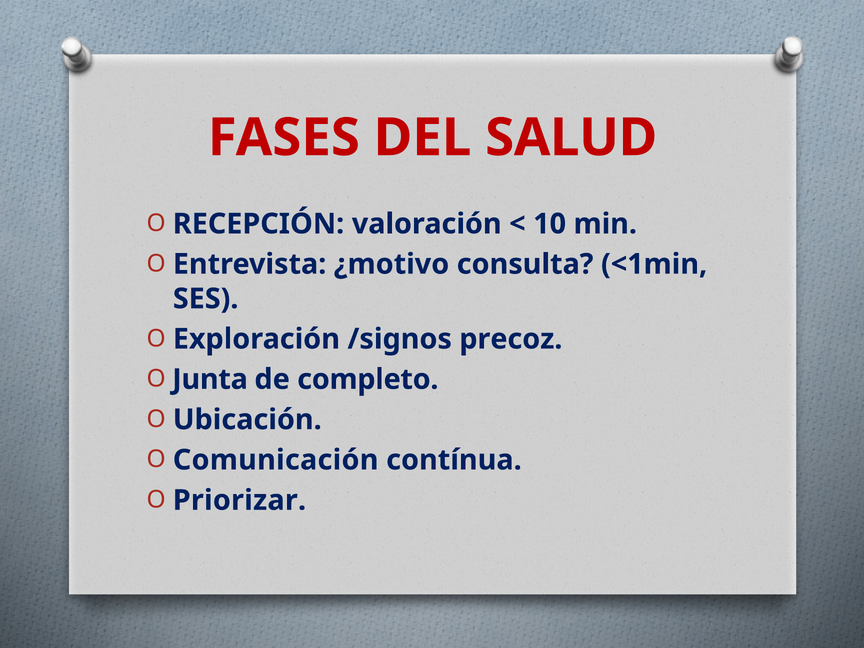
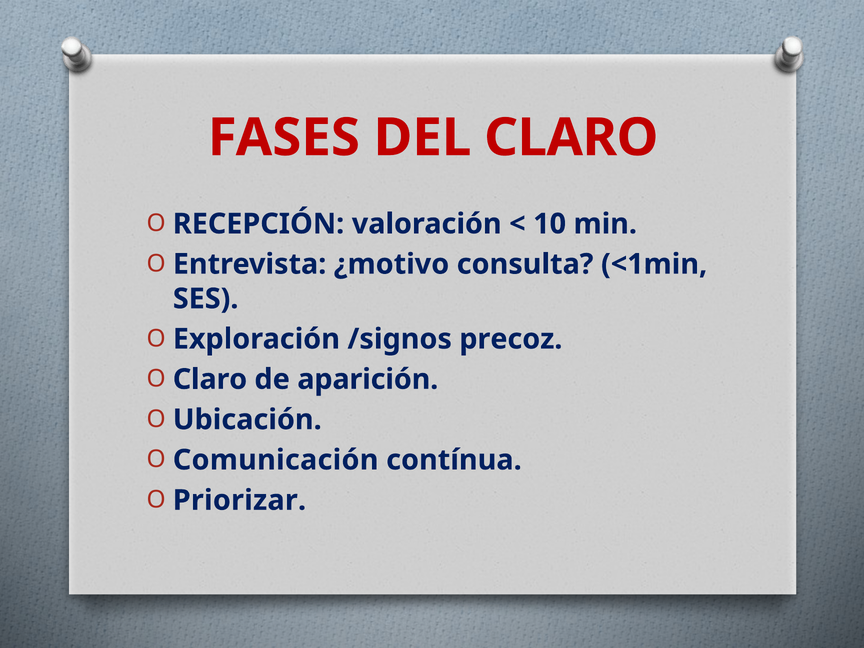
DEL SALUD: SALUD -> CLARO
Junta at (210, 379): Junta -> Claro
completo: completo -> aparición
